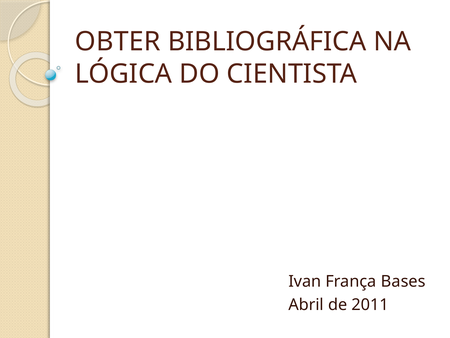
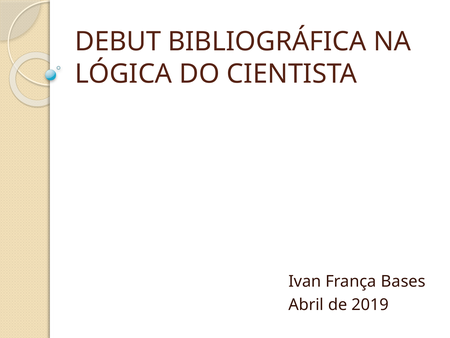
OBTER: OBTER -> DEBUT
2011: 2011 -> 2019
